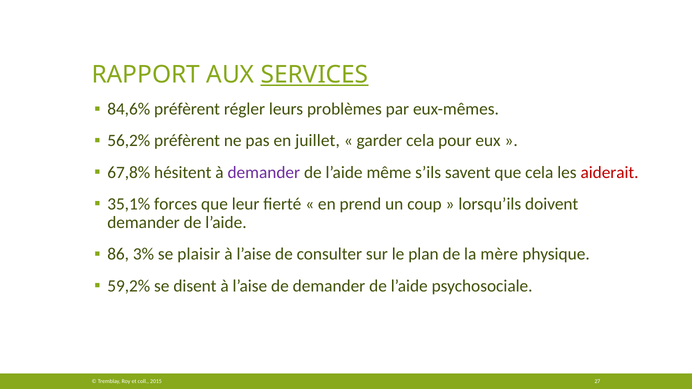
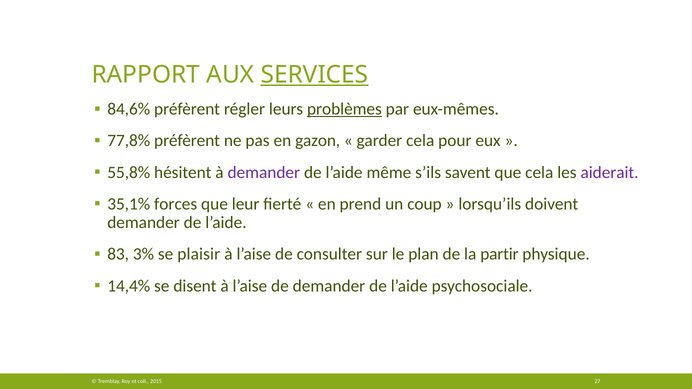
problèmes underline: none -> present
56,2%: 56,2% -> 77,8%
juillet: juillet -> gazon
67,8%: 67,8% -> 55,8%
aiderait colour: red -> purple
86: 86 -> 83
mère: mère -> partir
59,2%: 59,2% -> 14,4%
